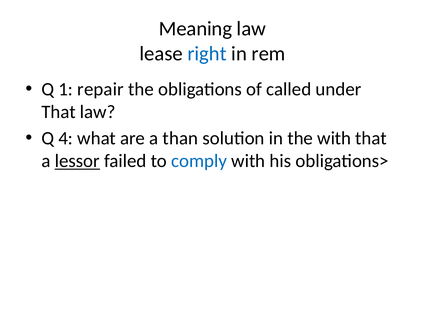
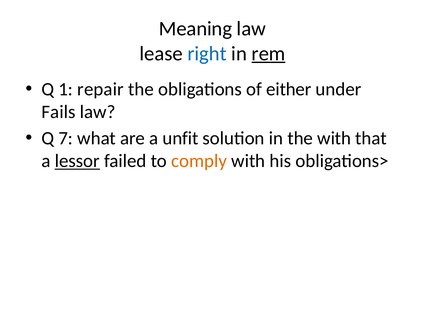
rem underline: none -> present
called: called -> either
That at (59, 112): That -> Fails
4: 4 -> 7
than: than -> unfit
comply colour: blue -> orange
